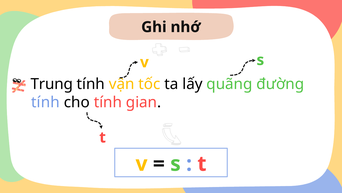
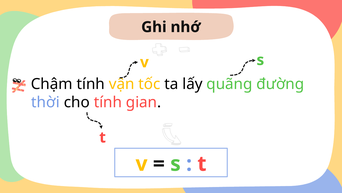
Trung: Trung -> Chậm
tính at (45, 102): tính -> thời
